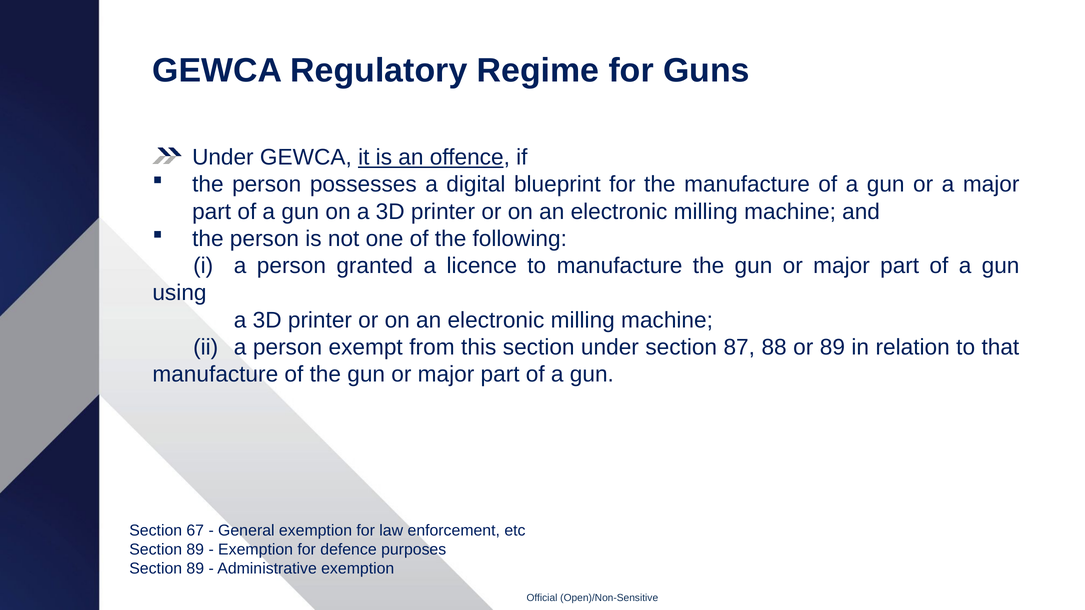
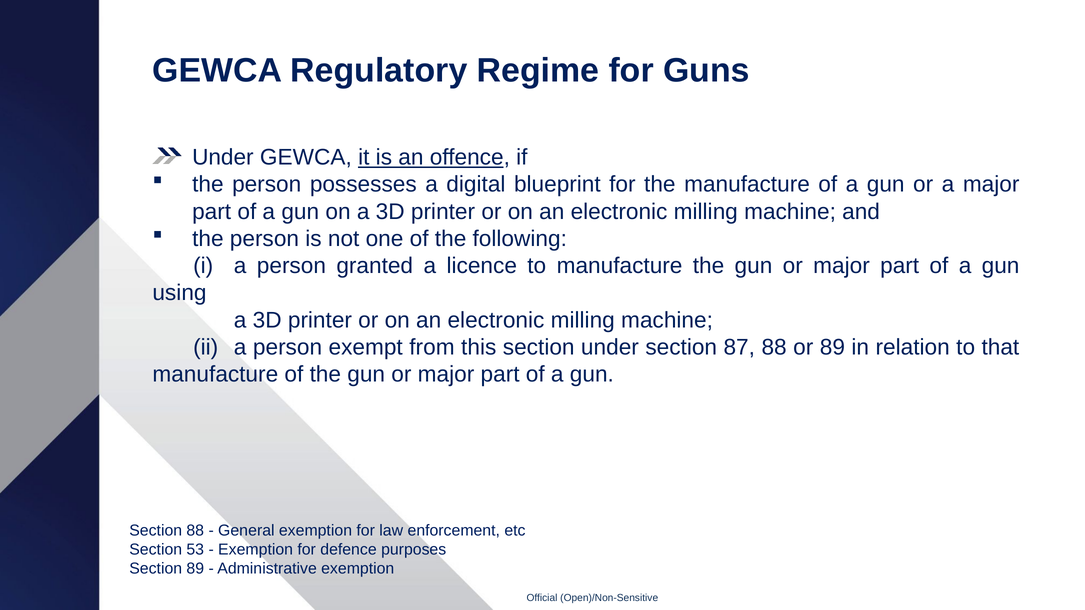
Section 67: 67 -> 88
89 at (195, 550): 89 -> 53
